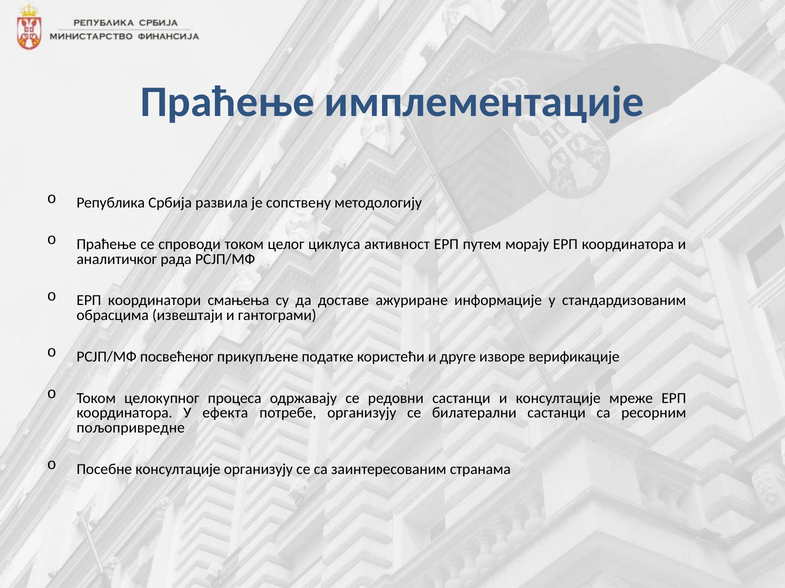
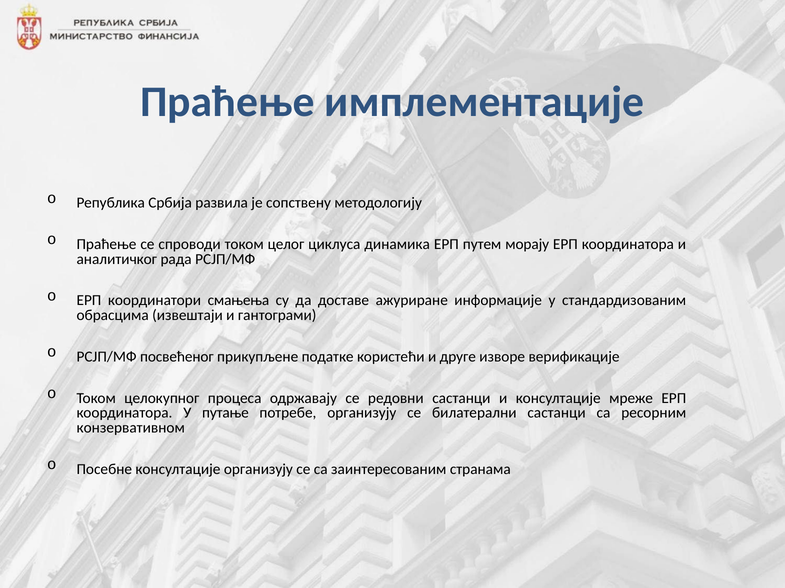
активност: активност -> динамика
ефекта: ефекта -> путање
пољопривредне: пољопривредне -> конзервативном
